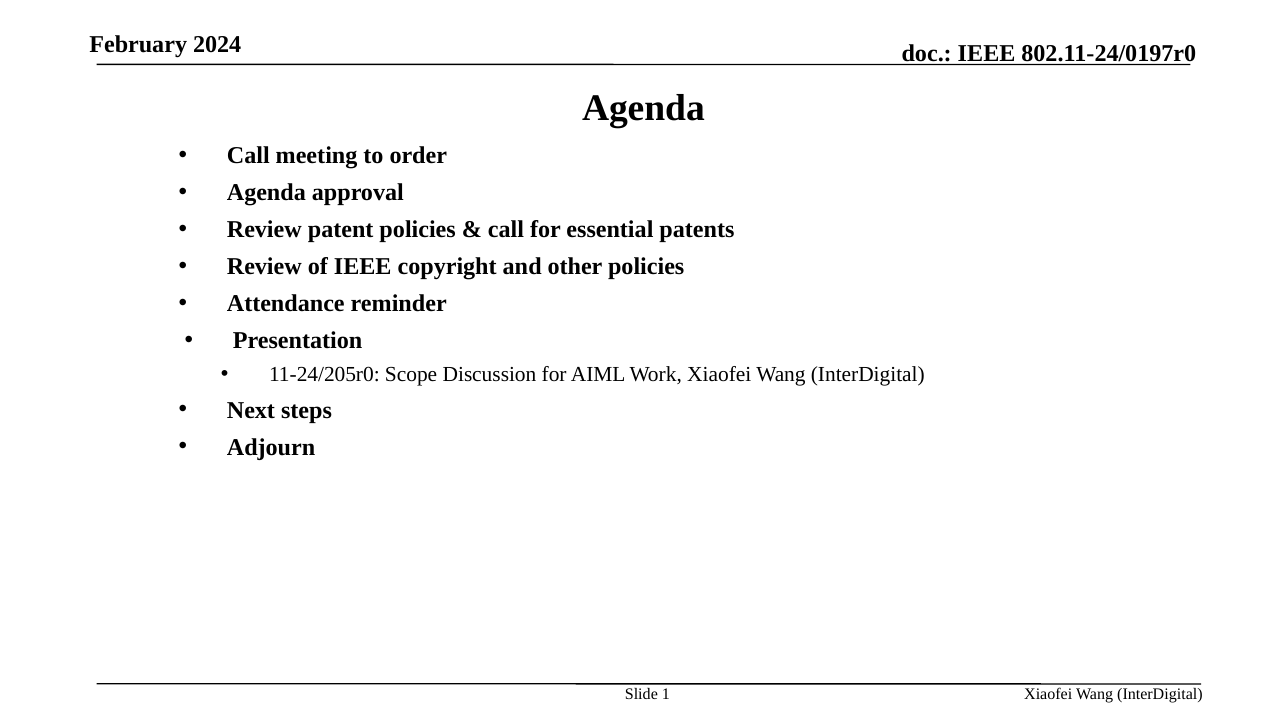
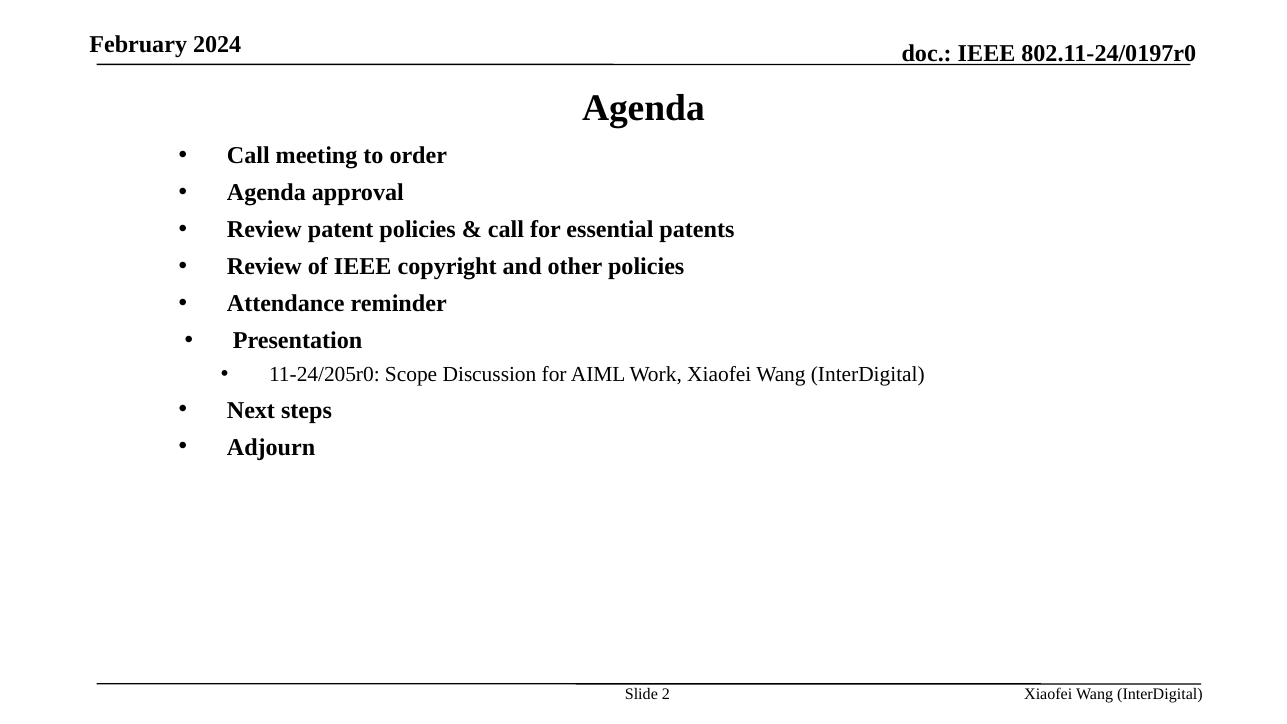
1: 1 -> 2
